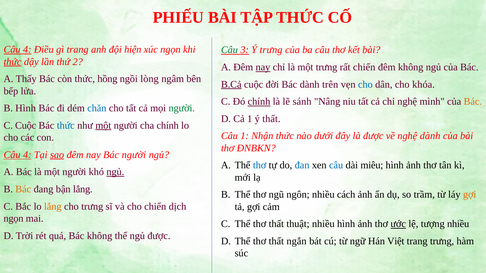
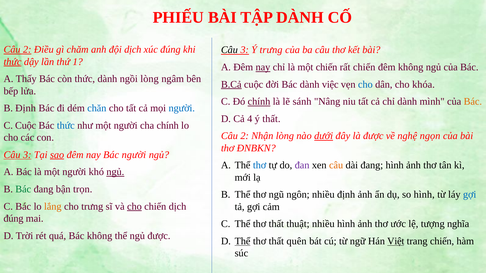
TẬP THỨC: THỨC -> DÀNH
4 at (27, 50): 4 -> 2
gì trang: trang -> chăm
đội hiện: hiện -> dịch
xúc ngọn: ngọn -> đúng
Câu at (229, 50) colour: green -> black
2: 2 -> 1
một trưng: trưng -> chiến
thức hồng: hồng -> dành
trên: trên -> việc
chỉ nghệ: nghệ -> dành
B Hình: Hình -> Định
người at (182, 108) colour: green -> blue
Cả 1: 1 -> 4
một at (103, 126) underline: present -> none
1 at (245, 136): 1 -> 2
Nhận thức: thức -> lòng
dưới underline: none -> present
nghệ dành: dành -> ngọn
4 at (27, 155): 4 -> 3
đan colour: blue -> purple
câu at (336, 166) colour: blue -> orange
dài miêu: miêu -> đang
Bác at (23, 189) colour: orange -> green
bận lắng: lắng -> trọn
nhiều cách: cách -> định
so trầm: trầm -> hình
gợi at (470, 195) colour: orange -> blue
cho at (134, 207) underline: none -> present
ngọn at (13, 219): ngọn -> đúng
ước underline: present -> none
tượng nhiều: nhiều -> nghĩa
Thể at (243, 242) underline: none -> present
ngắn: ngắn -> quên
Việt underline: none -> present
trang trưng: trưng -> chiến
